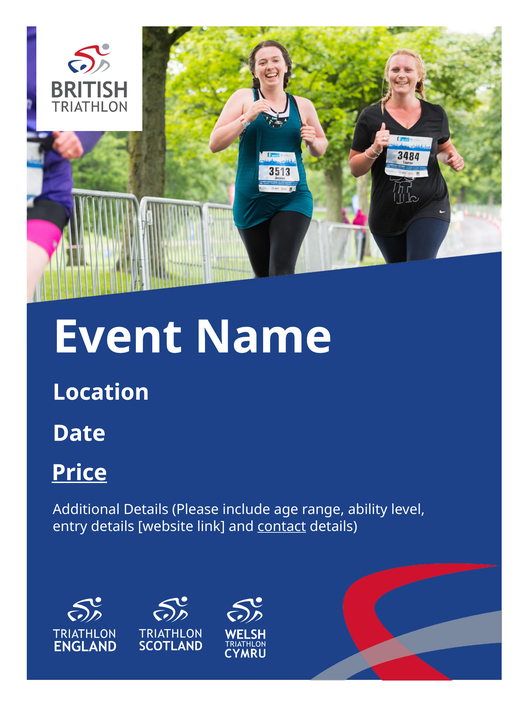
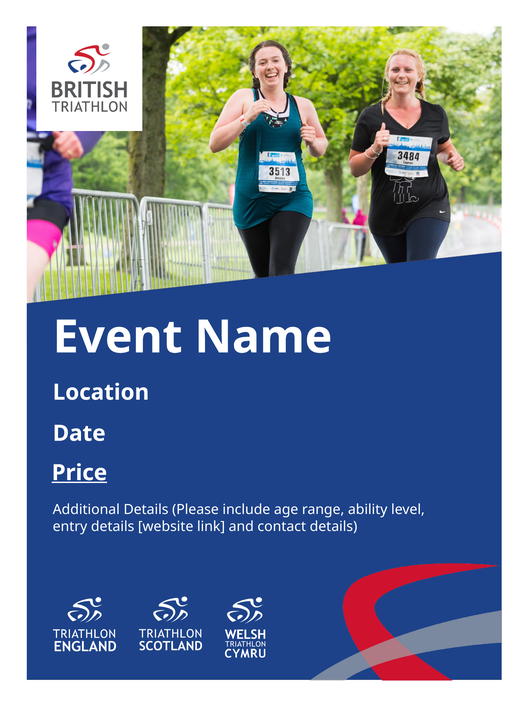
contact underline: present -> none
